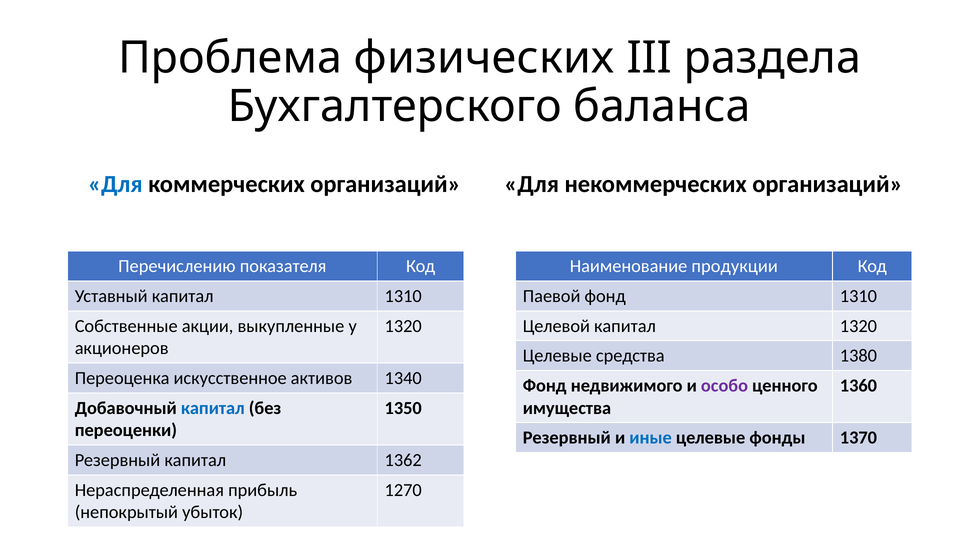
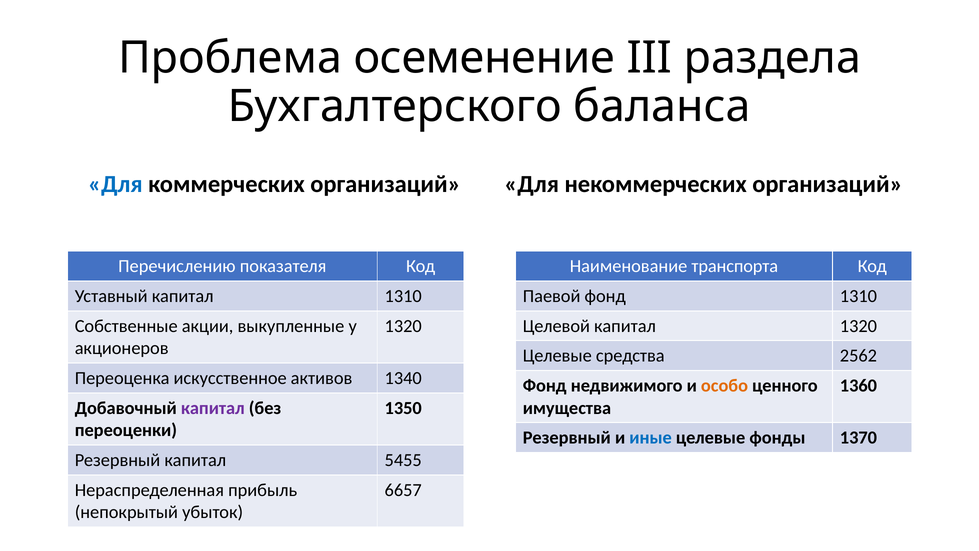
физических: физических -> осеменение
продукции: продукции -> транспорта
1380: 1380 -> 2562
особо colour: purple -> orange
капитал at (213, 408) colour: blue -> purple
1362: 1362 -> 5455
1270: 1270 -> 6657
